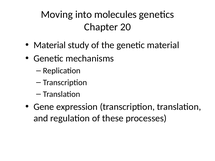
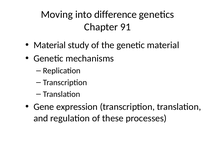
molecules: molecules -> difference
20: 20 -> 91
